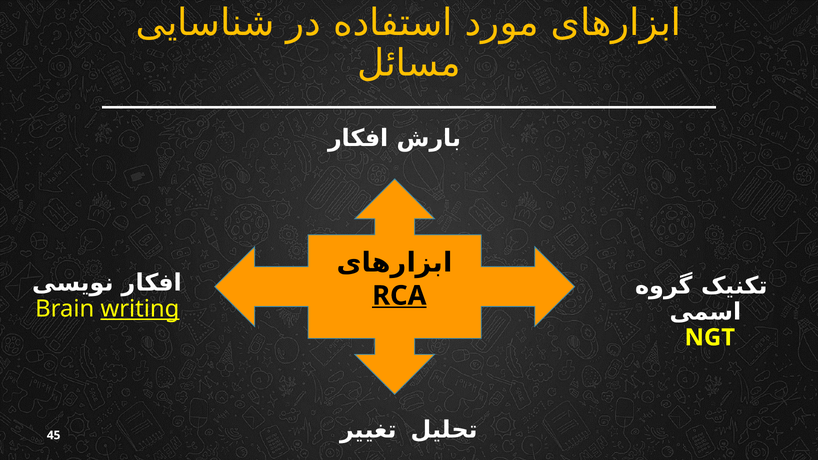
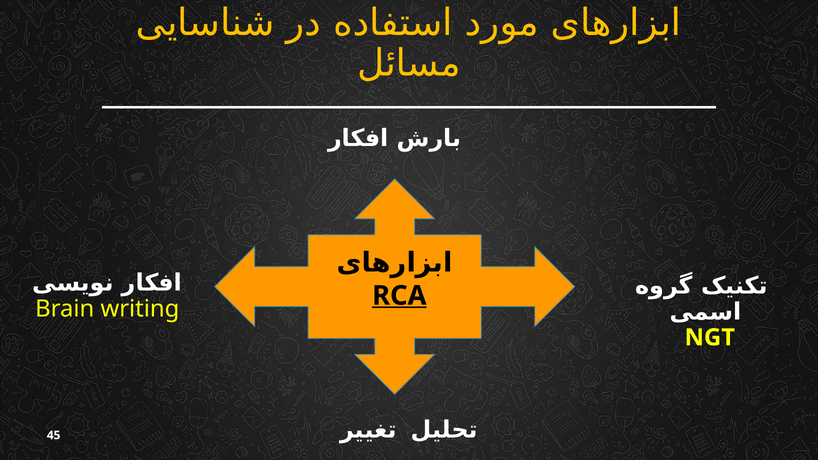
writing underline: present -> none
